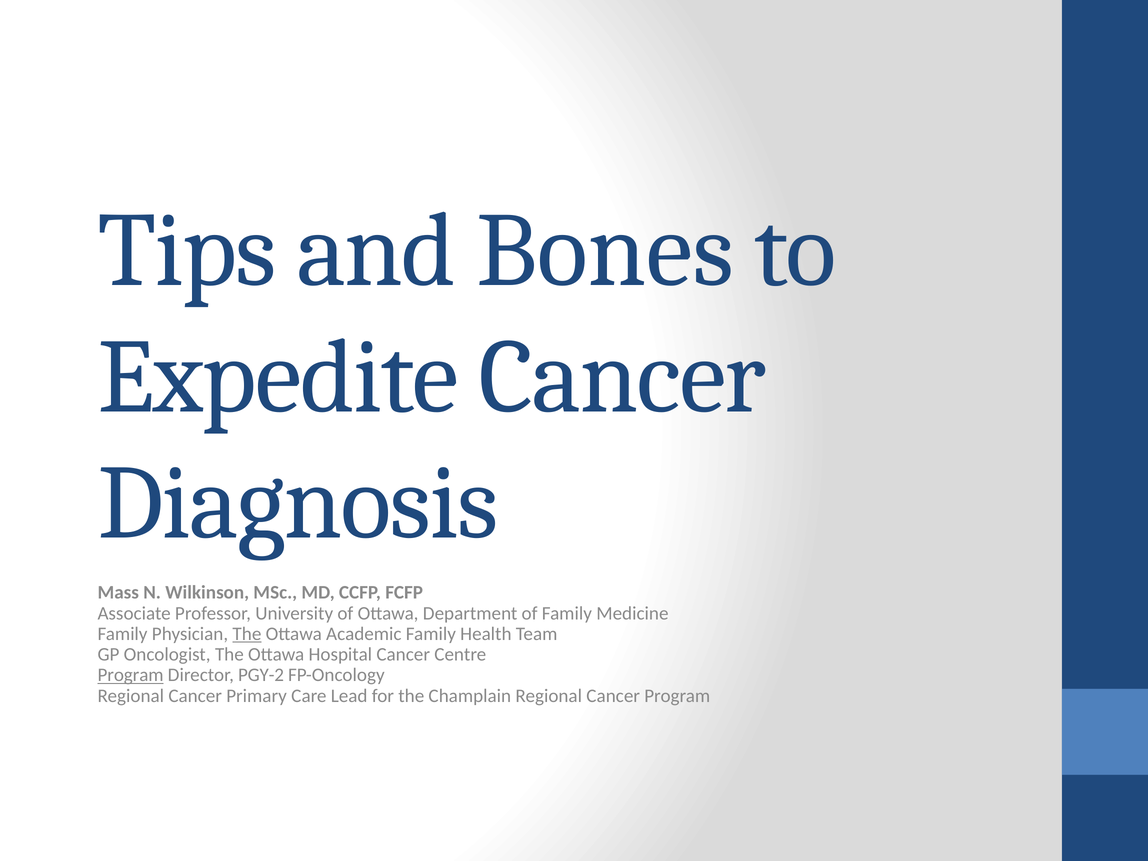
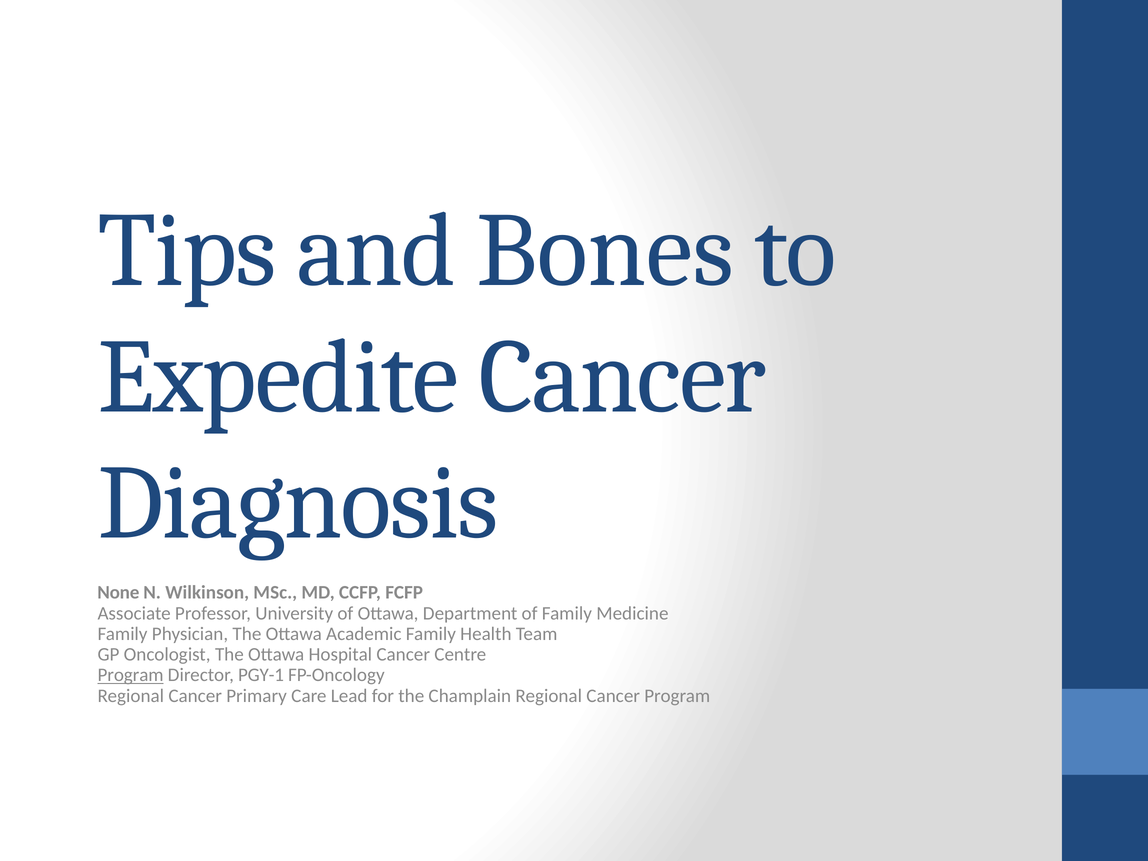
Mass: Mass -> None
The at (247, 634) underline: present -> none
PGY-2: PGY-2 -> PGY-1
